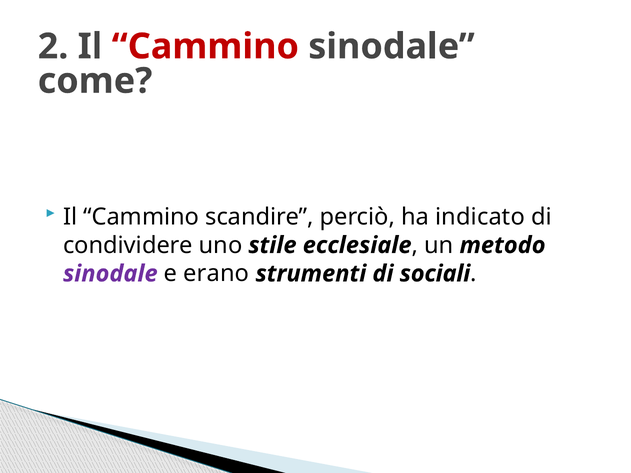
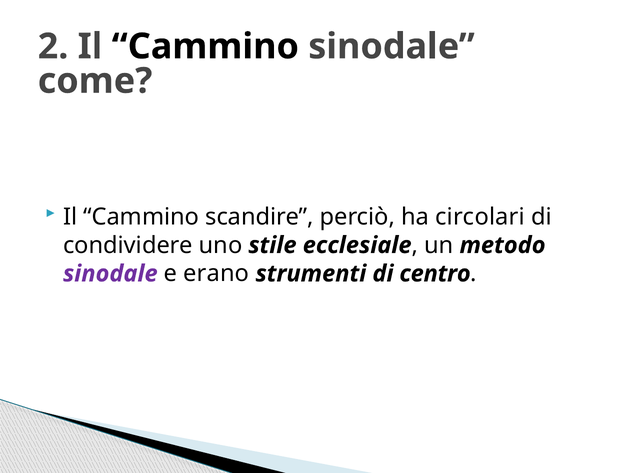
Cammino at (205, 47) colour: red -> black
indicato: indicato -> circolari
sociali: sociali -> centro
